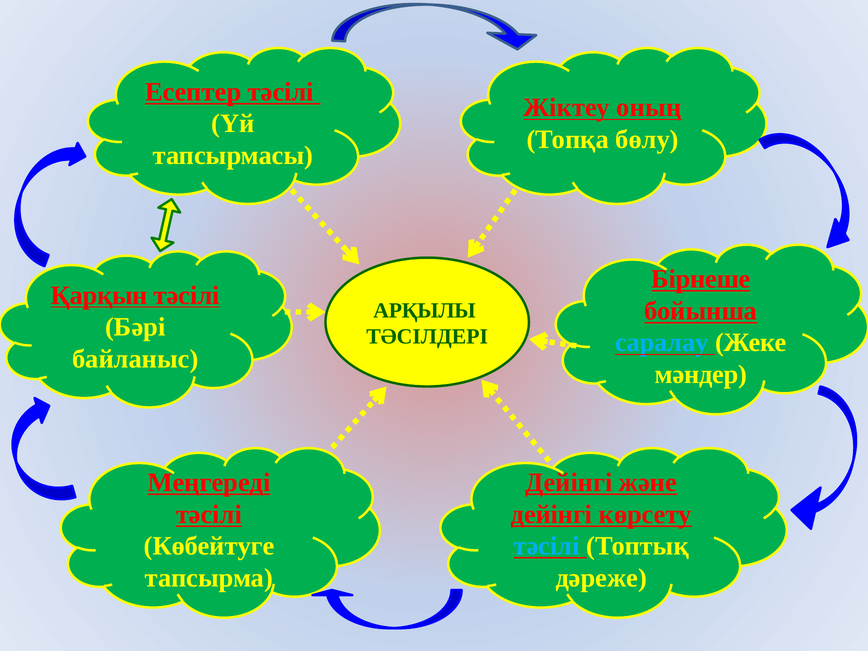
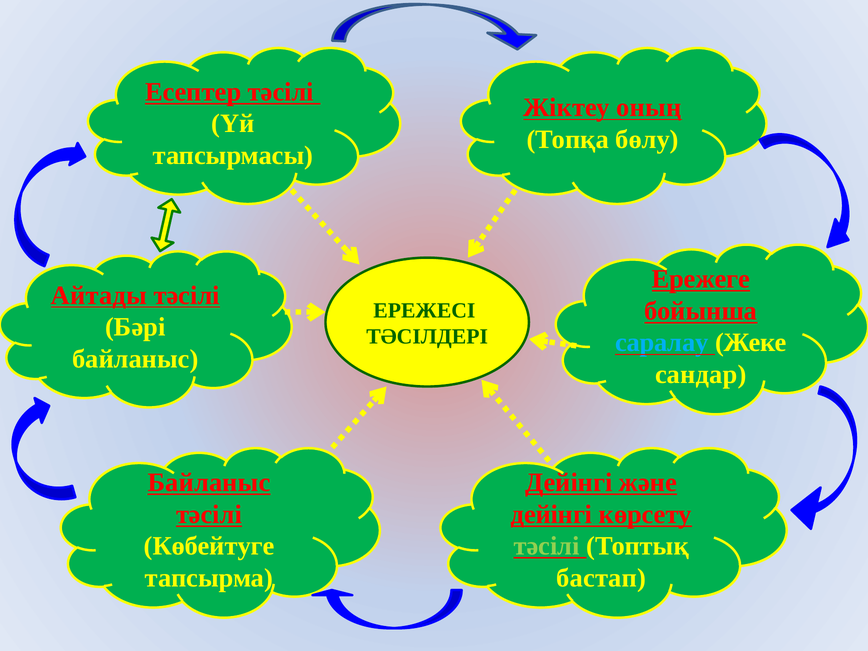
Бірнеше: Бірнеше -> Ережеге
Қарқын: Қарқын -> Айтады
АРҚЫЛЫ: АРҚЫЛЫ -> ЕРЕЖЕСІ
мәндер: мәндер -> сандар
Меңгереді at (209, 483): Меңгереді -> Байланыс
тәсілі at (547, 546) colour: light blue -> light green
дәреже: дәреже -> бастап
